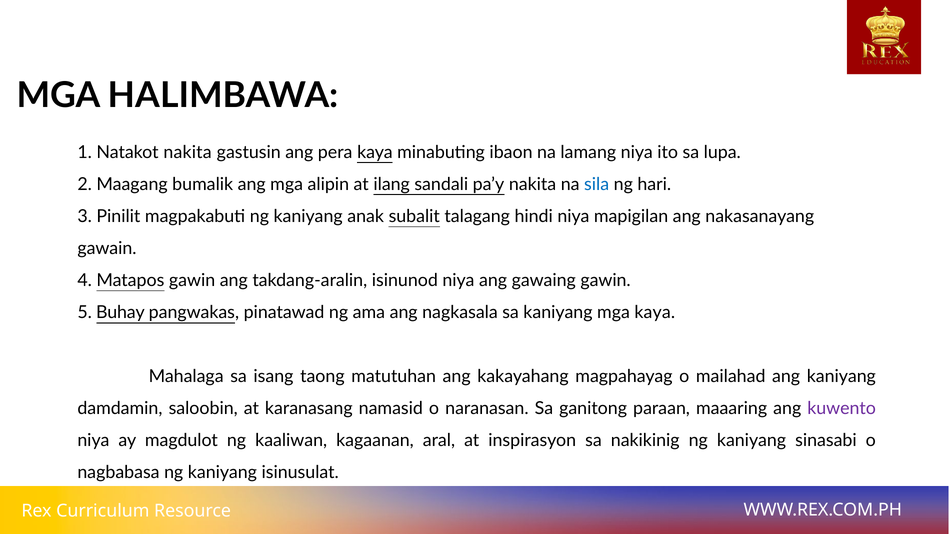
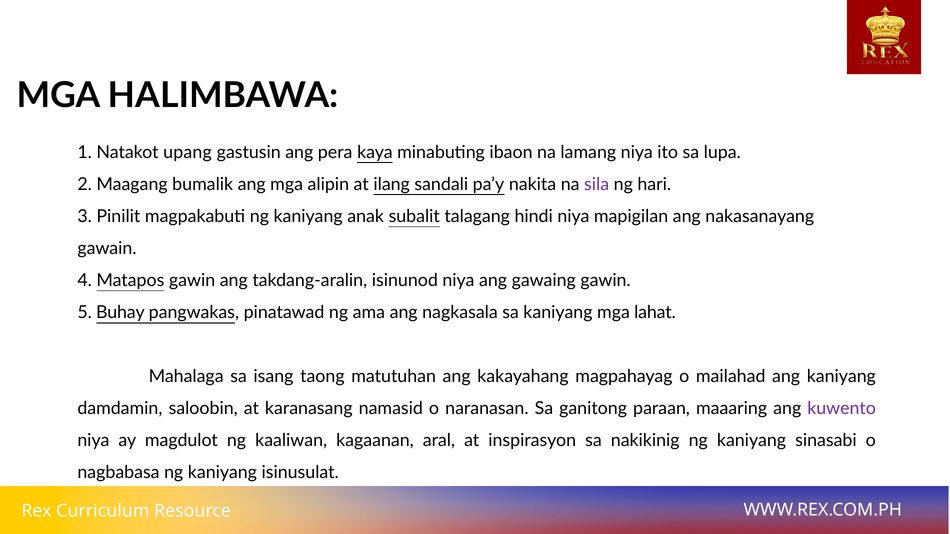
Natakot nakita: nakita -> upang
sila colour: blue -> purple
mga kaya: kaya -> lahat
